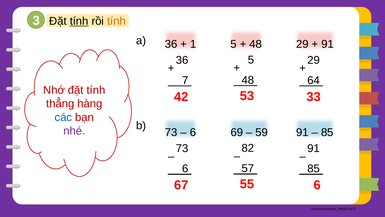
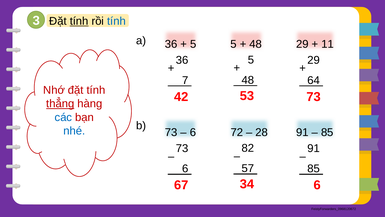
tính at (116, 21) colour: orange -> blue
1 at (193, 44): 1 -> 5
91 at (328, 44): 91 -> 11
53 33: 33 -> 73
thẳng underline: none -> present
nhé colour: purple -> blue
69: 69 -> 72
59: 59 -> 28
55: 55 -> 34
